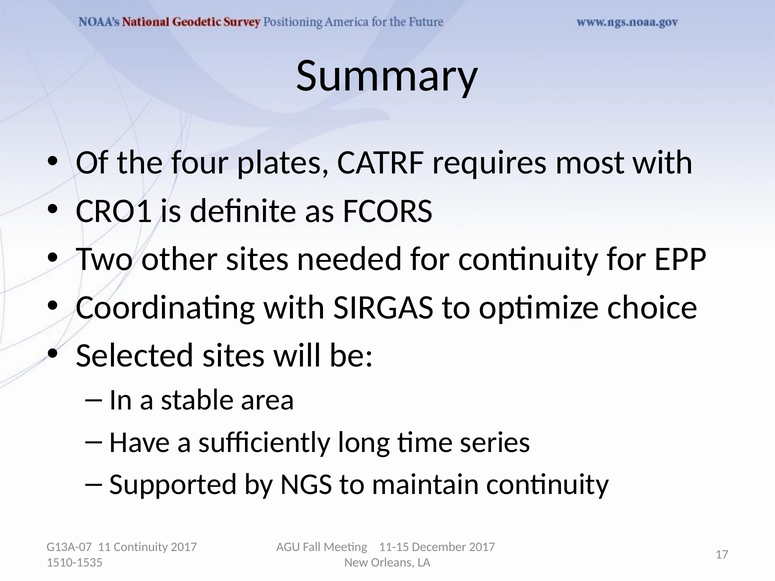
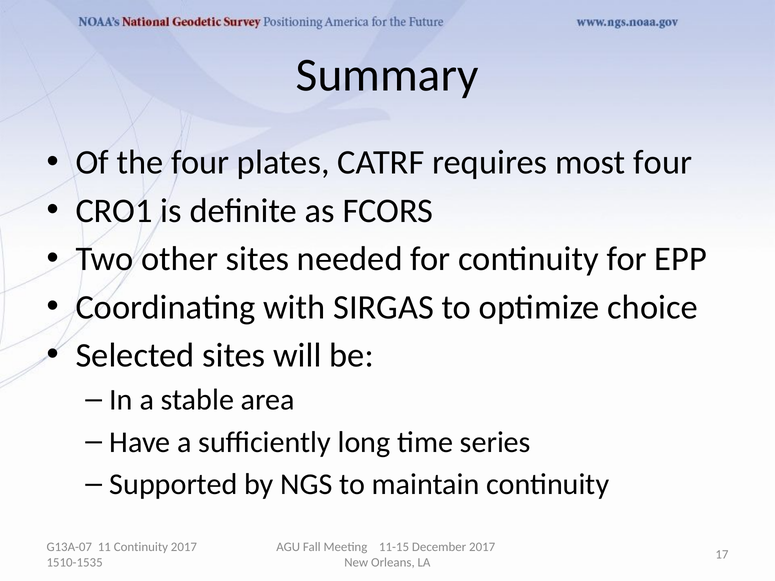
most with: with -> four
